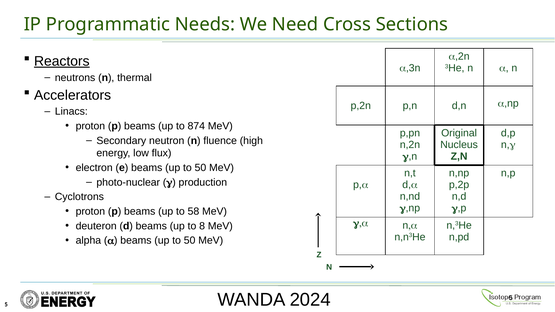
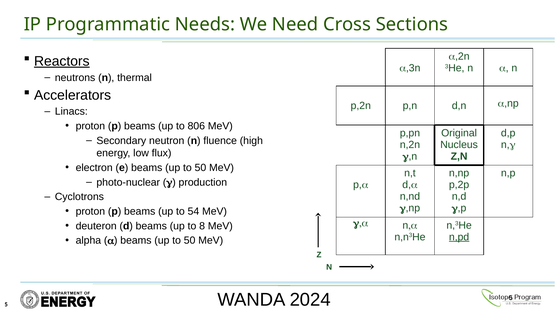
874: 874 -> 806
58: 58 -> 54
n,pd underline: none -> present
